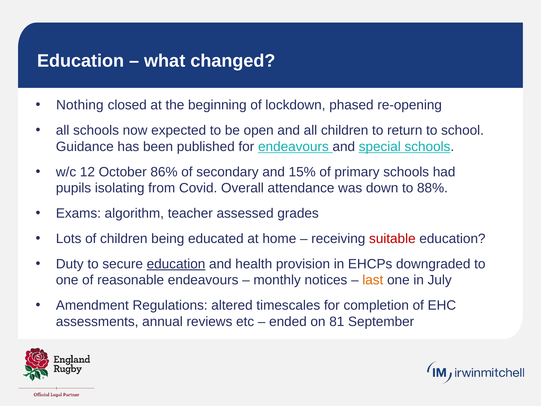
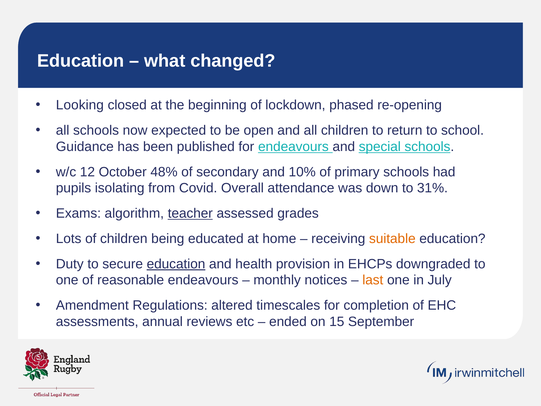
Nothing: Nothing -> Looking
86%: 86% -> 48%
15%: 15% -> 10%
88%: 88% -> 31%
teacher underline: none -> present
suitable colour: red -> orange
81: 81 -> 15
